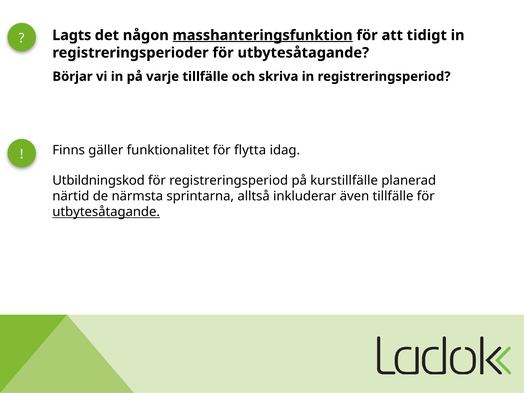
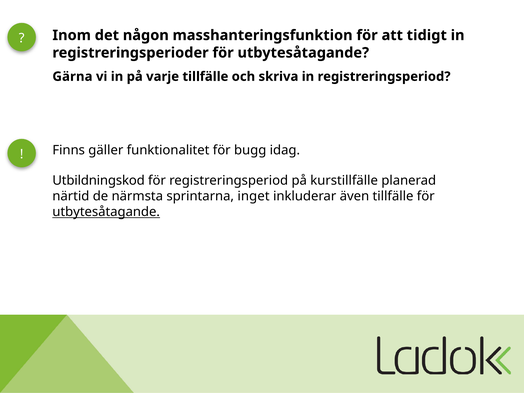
Lagts: Lagts -> Inom
masshanteringsfunktion underline: present -> none
Börjar: Börjar -> Gärna
flytta: flytta -> bugg
alltså: alltså -> inget
